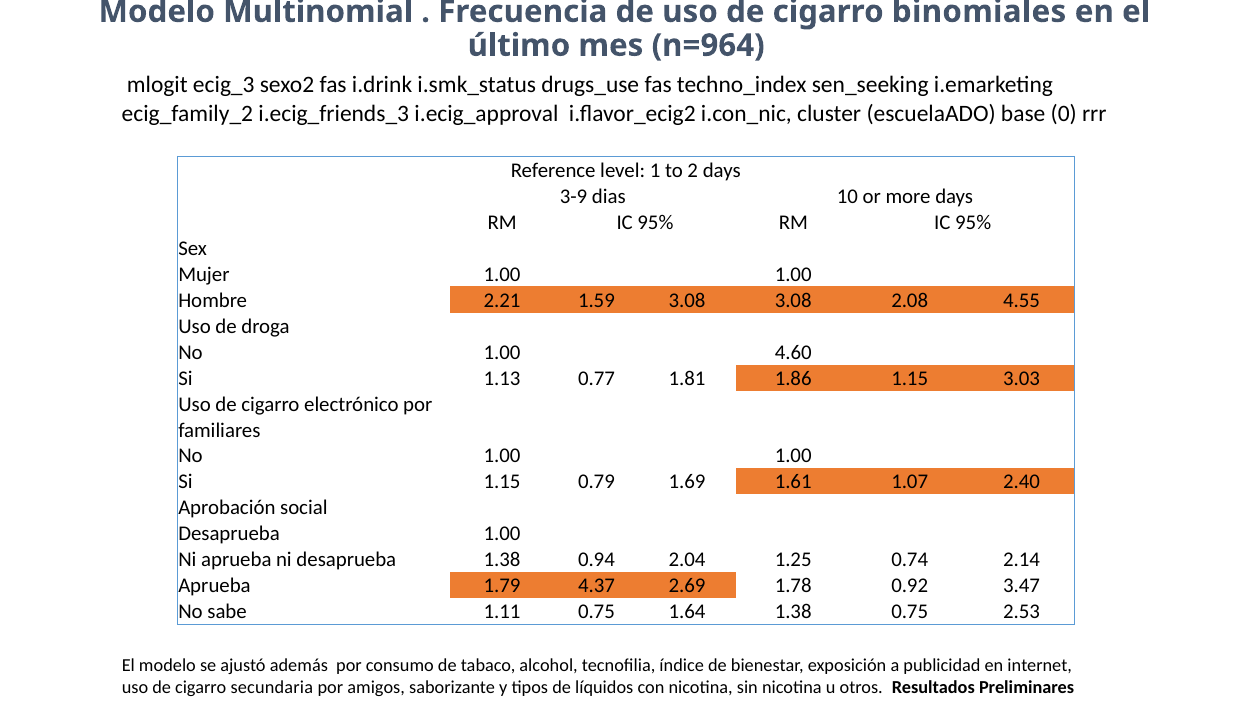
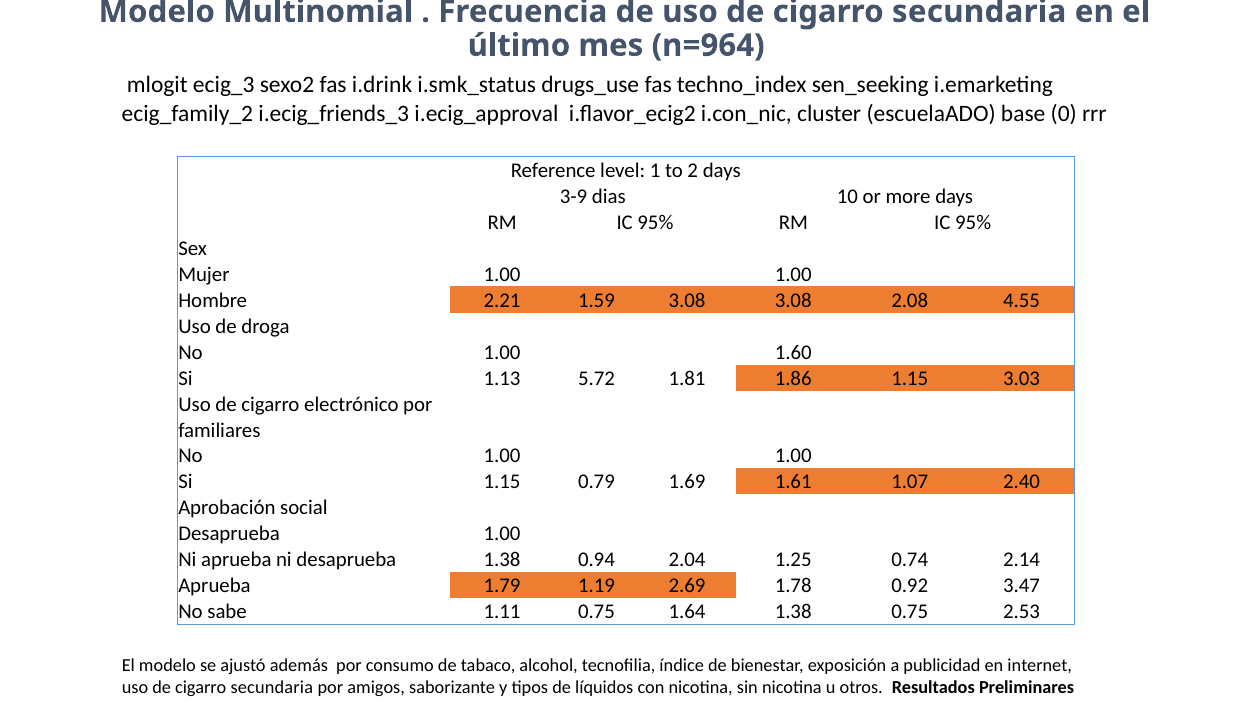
binomiales at (979, 12): binomiales -> secundaria
4.60: 4.60 -> 1.60
0.77: 0.77 -> 5.72
4.37: 4.37 -> 1.19
